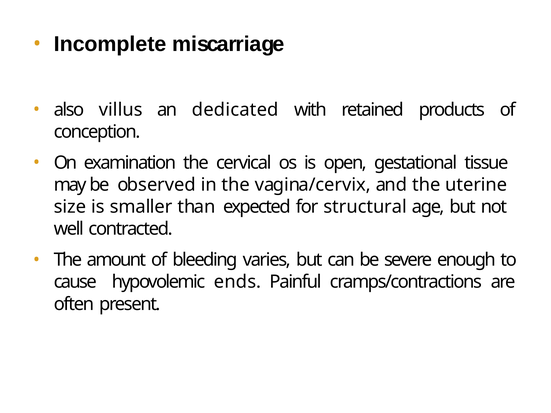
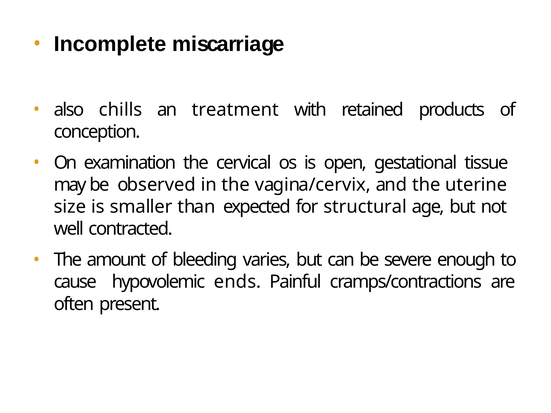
villus: villus -> chills
dedicated: dedicated -> treatment
